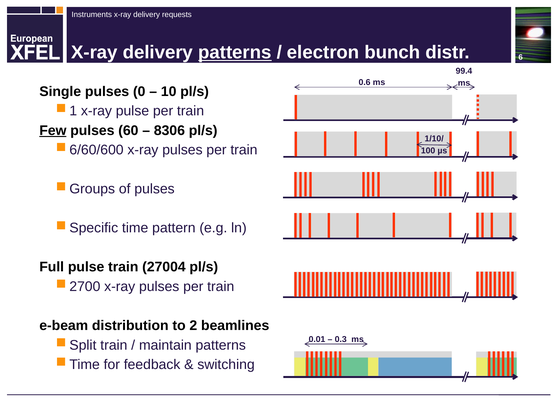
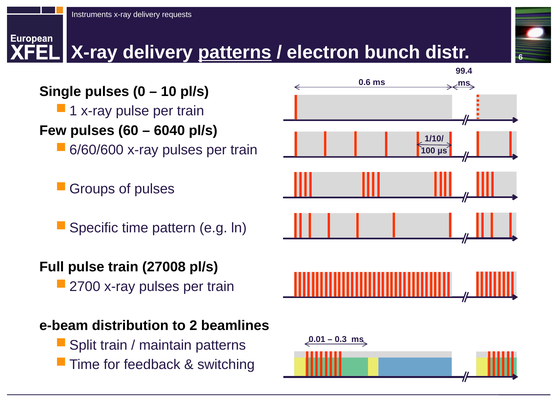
Few underline: present -> none
8306: 8306 -> 6040
27004: 27004 -> 27008
